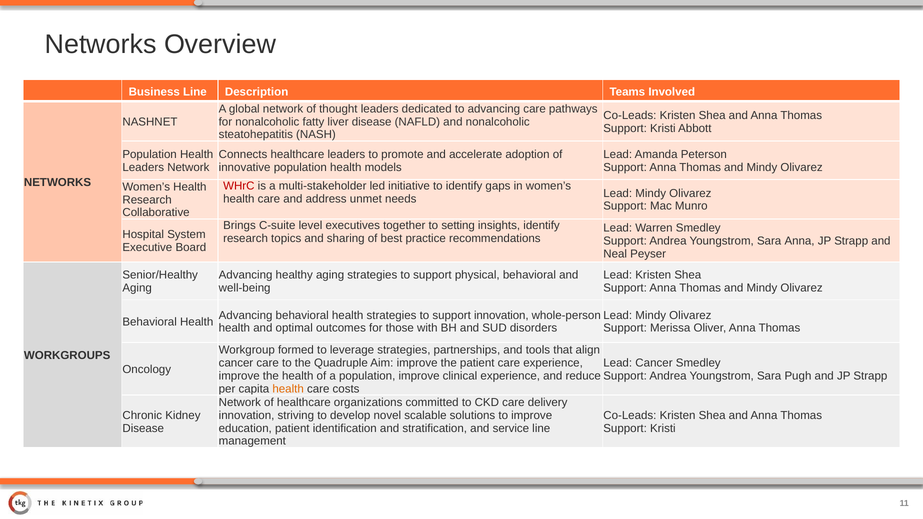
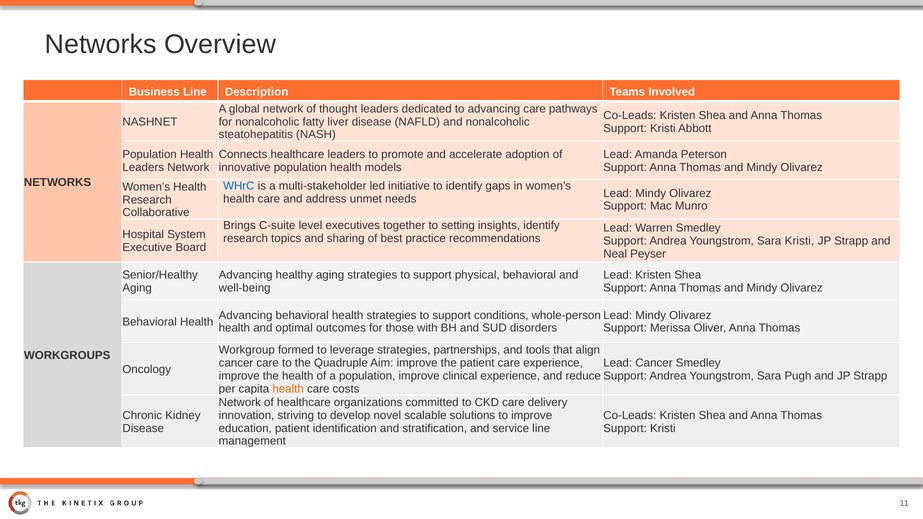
WHrC colour: red -> blue
Sara Anna: Anna -> Kristi
support innovation: innovation -> conditions
